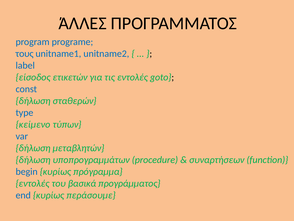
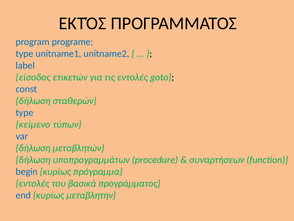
ΆΛΛΕΣ: ΆΛΛΕΣ -> ΕΚΤΌΣ
τους at (24, 54): τους -> type
περάσουμε: περάσουμε -> μεταβλητην
